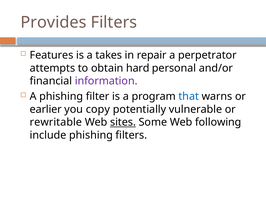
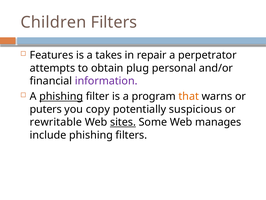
Provides: Provides -> Children
hard: hard -> plug
phishing at (61, 96) underline: none -> present
that colour: blue -> orange
earlier: earlier -> puters
vulnerable: vulnerable -> suspicious
following: following -> manages
